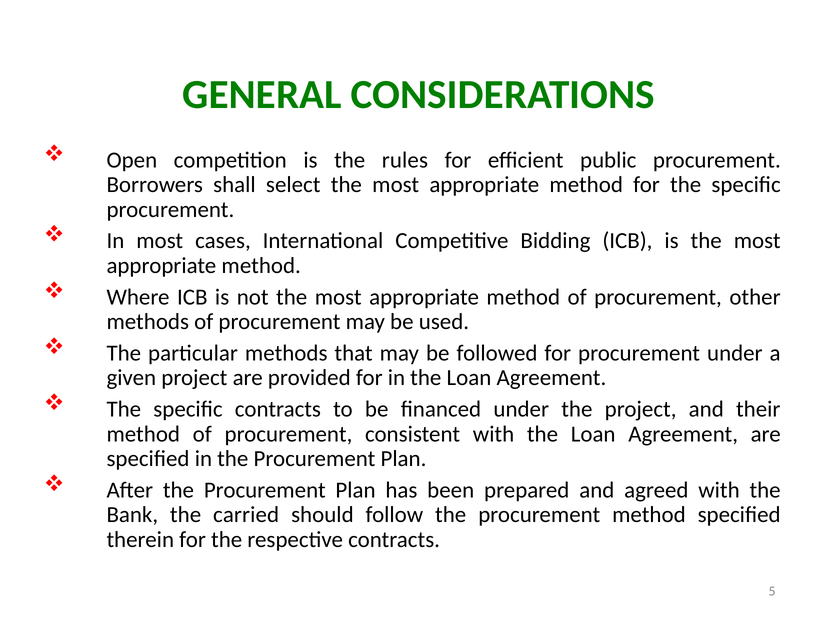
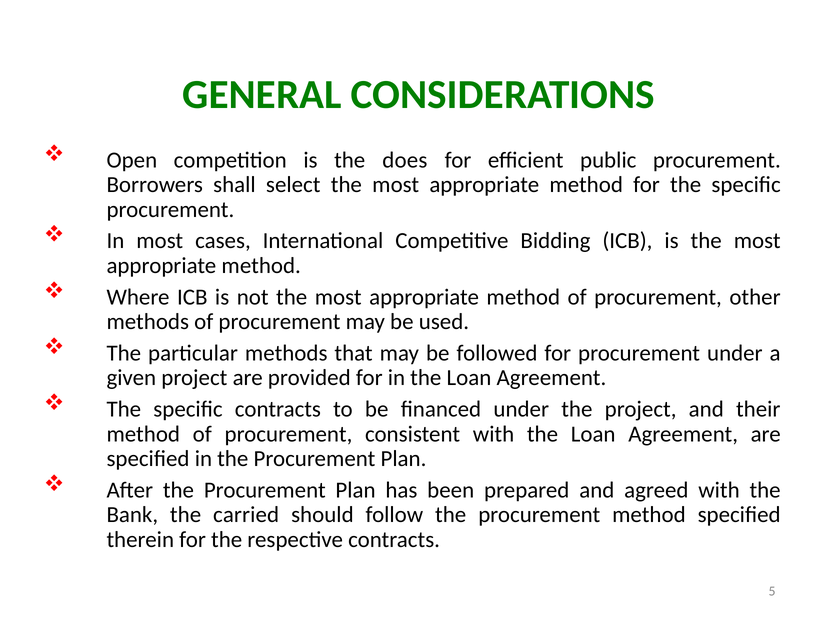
rules: rules -> does
